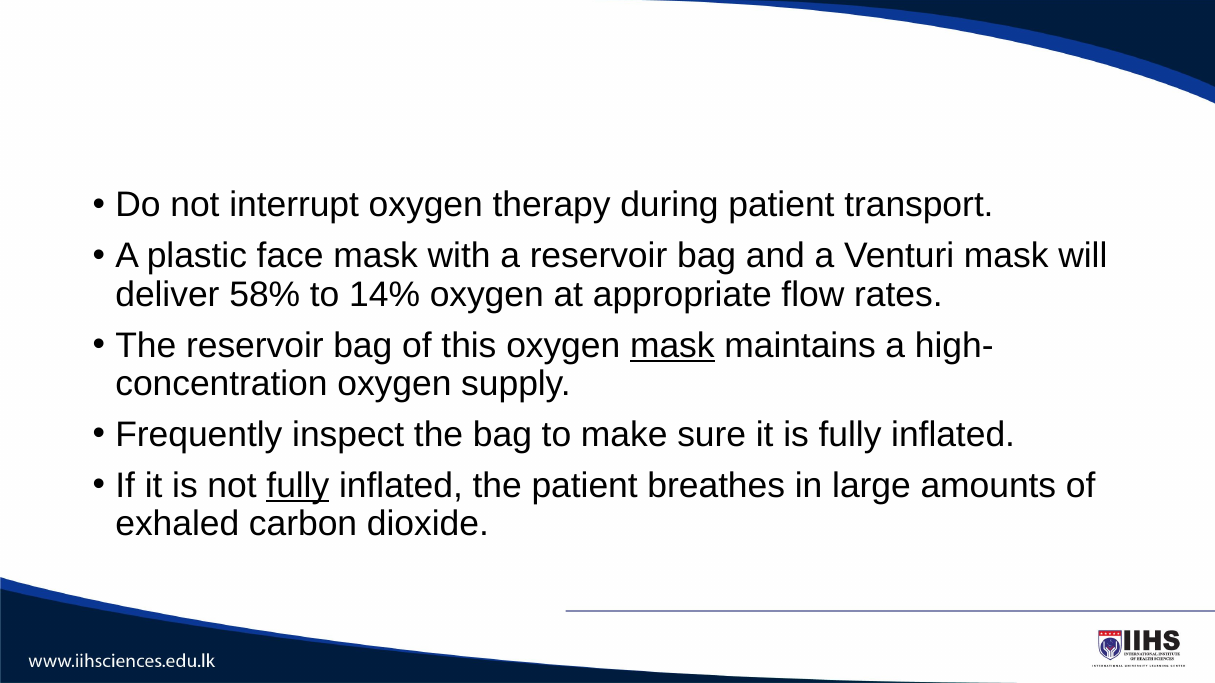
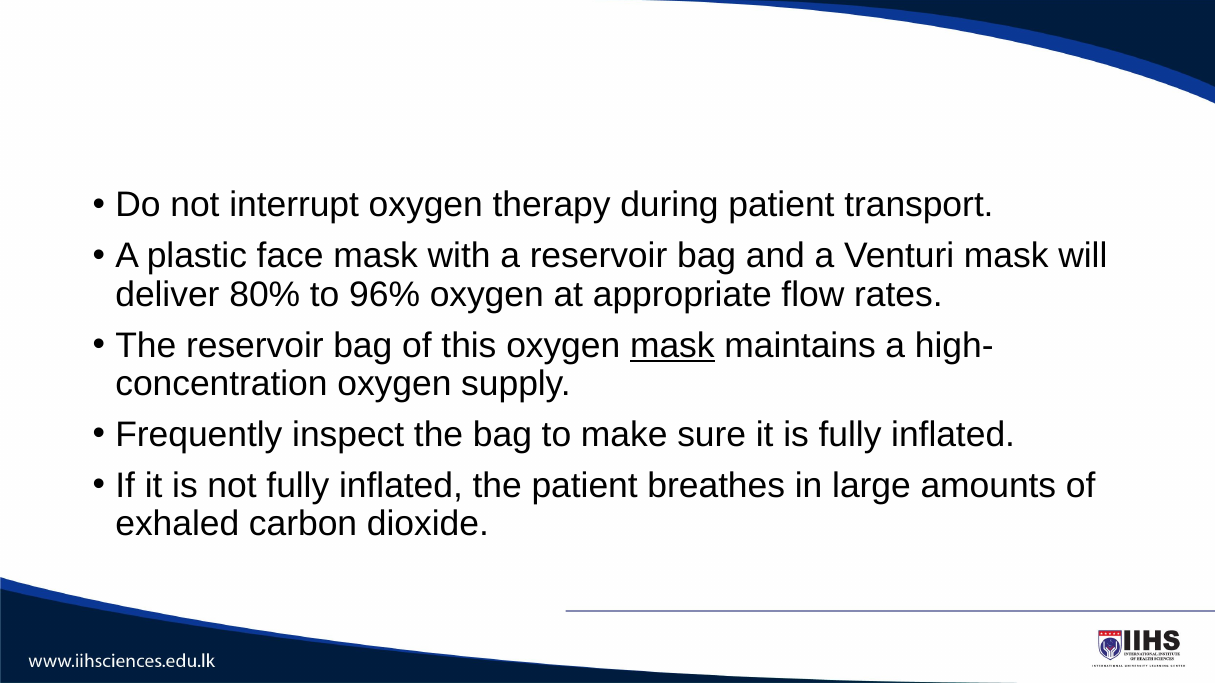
58%: 58% -> 80%
14%: 14% -> 96%
fully at (298, 486) underline: present -> none
